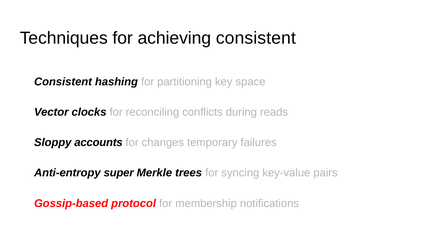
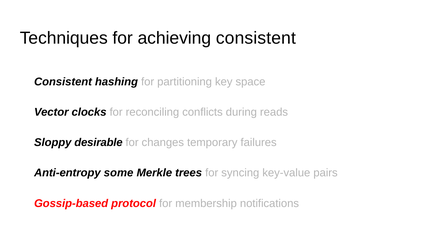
accounts: accounts -> desirable
super: super -> some
